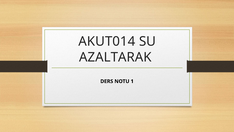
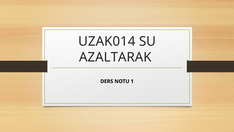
AKUT014: AKUT014 -> UZAK014
